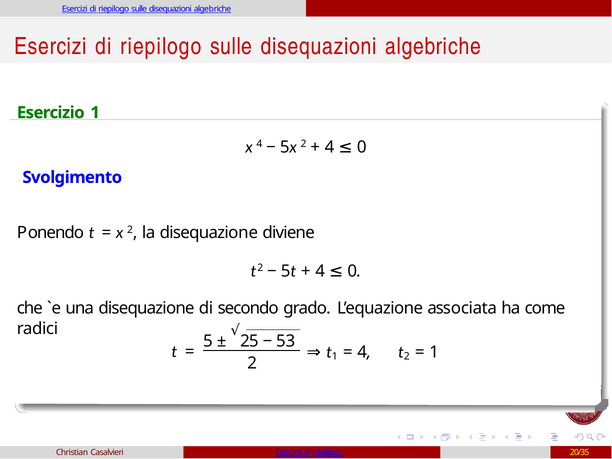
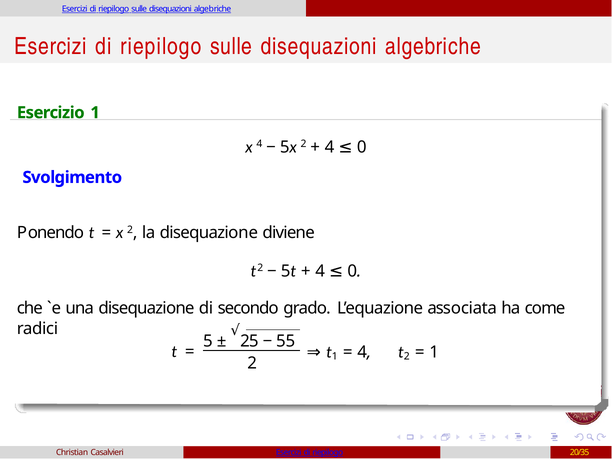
53: 53 -> 55
